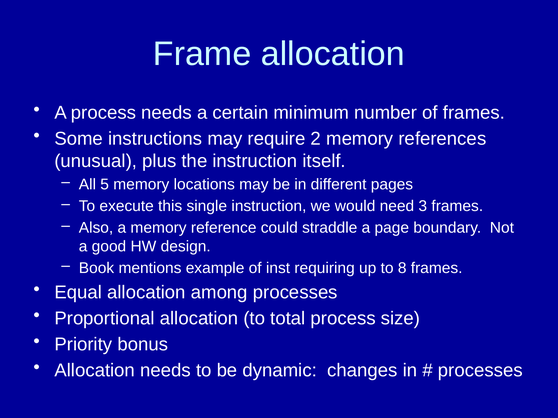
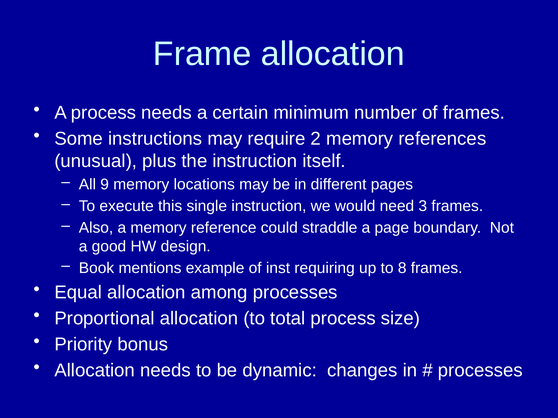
5: 5 -> 9
